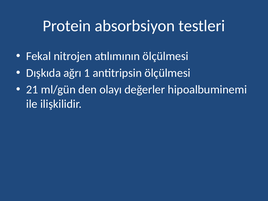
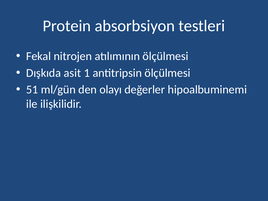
ağrı: ağrı -> asit
21: 21 -> 51
